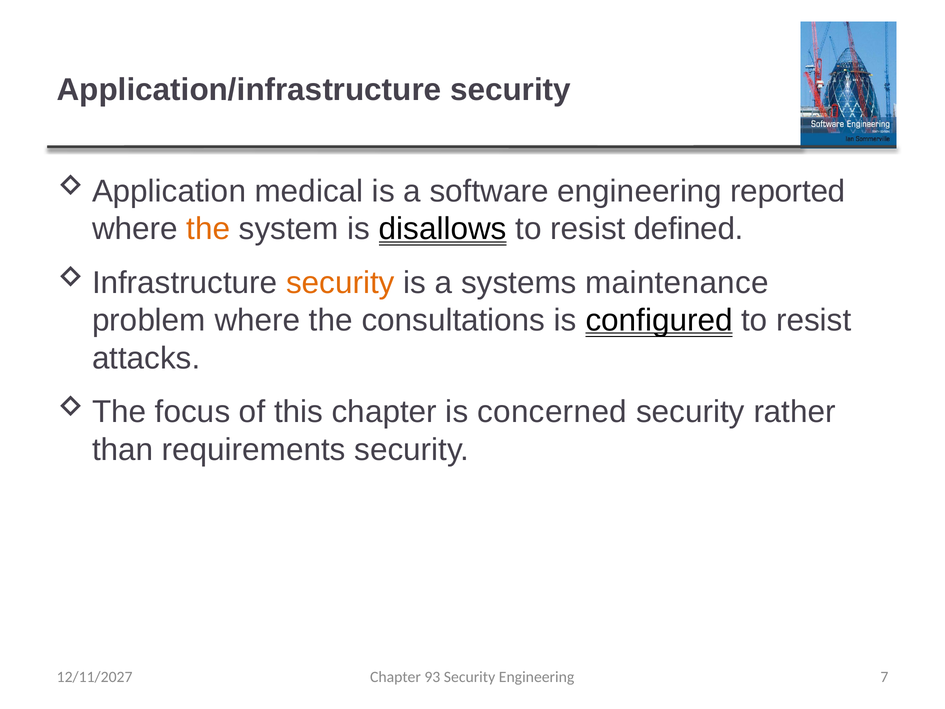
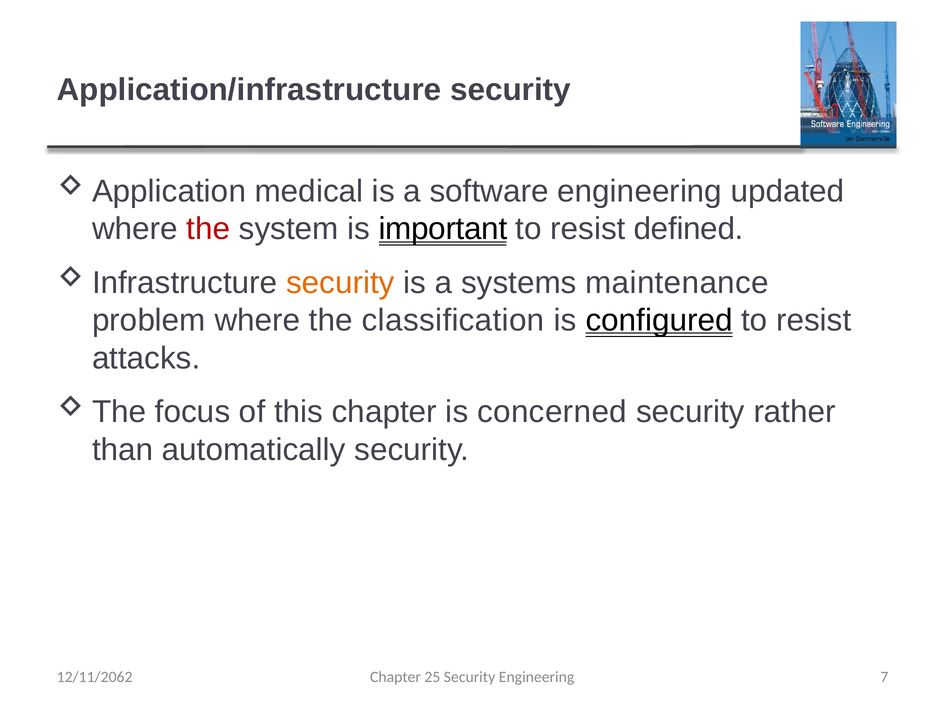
reported: reported -> updated
the at (208, 229) colour: orange -> red
disallows: disallows -> important
consultations: consultations -> classification
requirements: requirements -> automatically
93: 93 -> 25
12/11/2027: 12/11/2027 -> 12/11/2062
